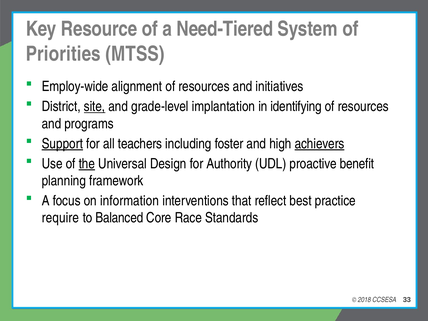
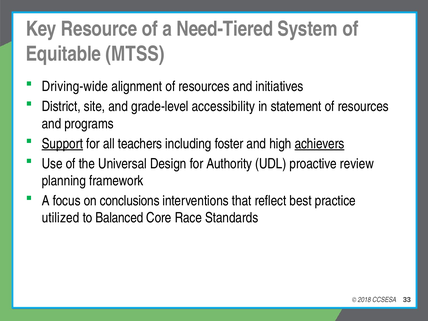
Priorities: Priorities -> Equitable
Employ-wide: Employ-wide -> Driving-wide
site underline: present -> none
implantation: implantation -> accessibility
identifying: identifying -> statement
the underline: present -> none
benefit: benefit -> review
information: information -> conclusions
require: require -> utilized
